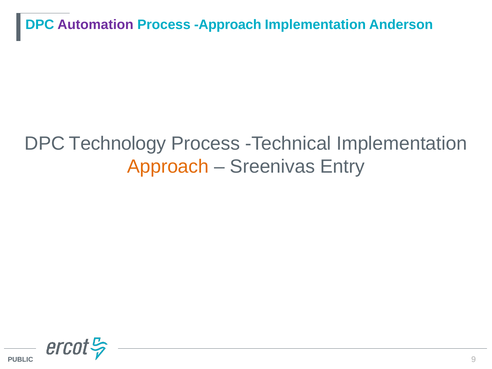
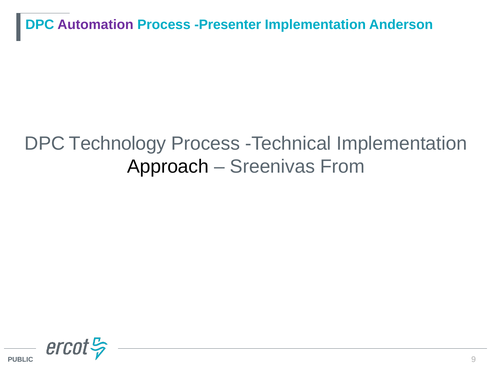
Process Approach: Approach -> Presenter
Approach at (168, 166) colour: orange -> black
Entry: Entry -> From
